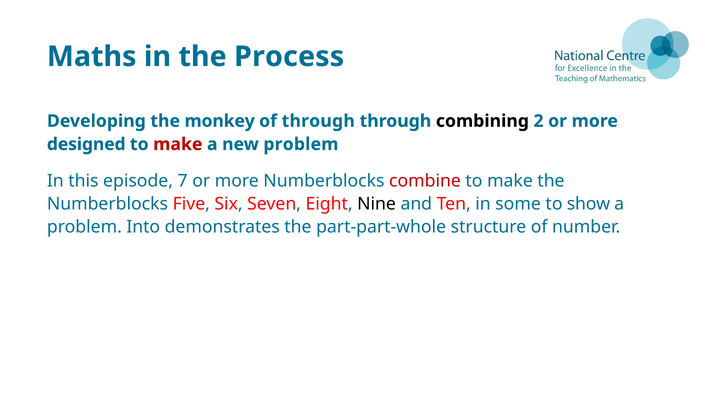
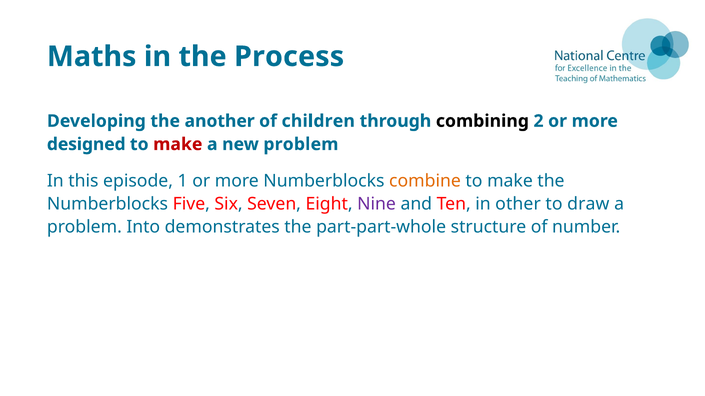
monkey: monkey -> another
of through: through -> children
7: 7 -> 1
combine colour: red -> orange
Nine colour: black -> purple
some: some -> other
show: show -> draw
